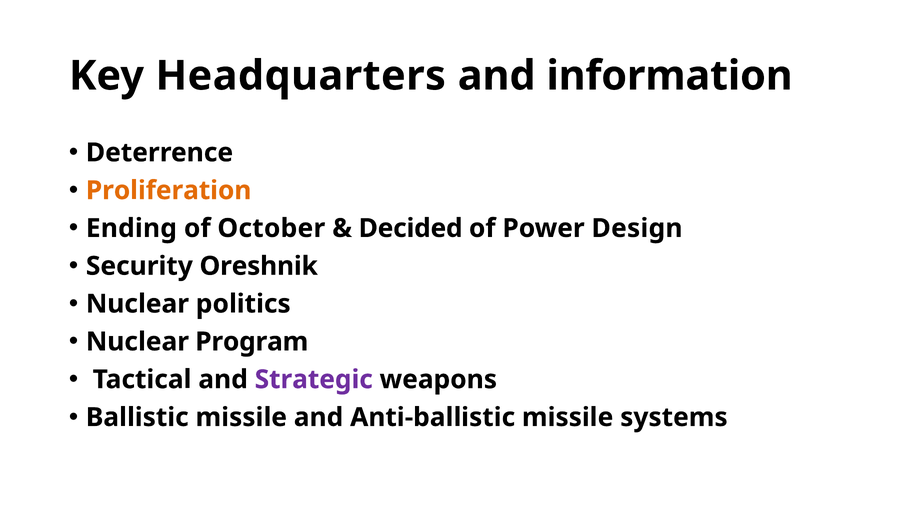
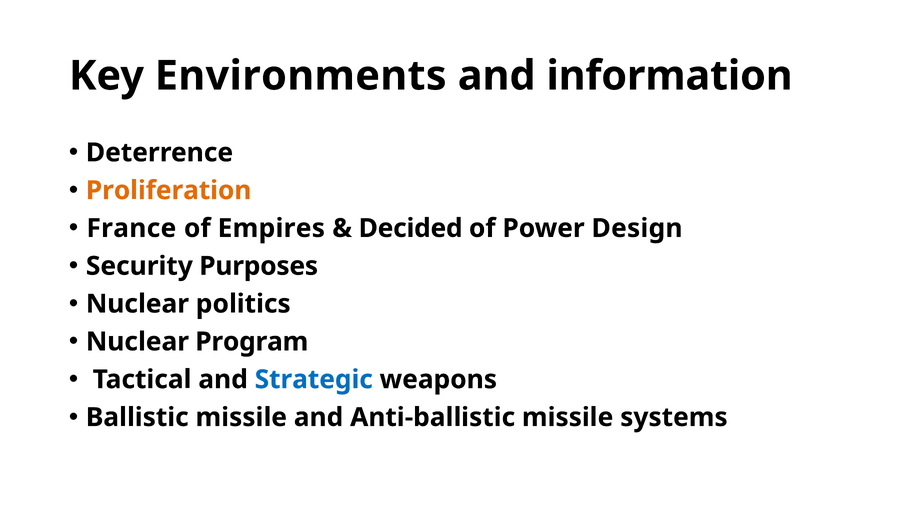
Headquarters: Headquarters -> Environments
Ending: Ending -> France
October: October -> Empires
Oreshnik: Oreshnik -> Purposes
Strategic colour: purple -> blue
